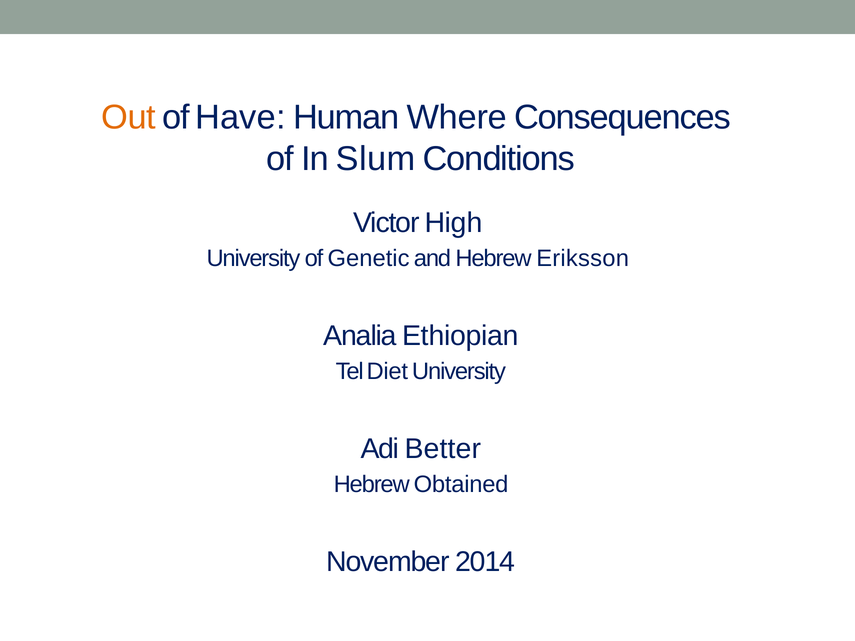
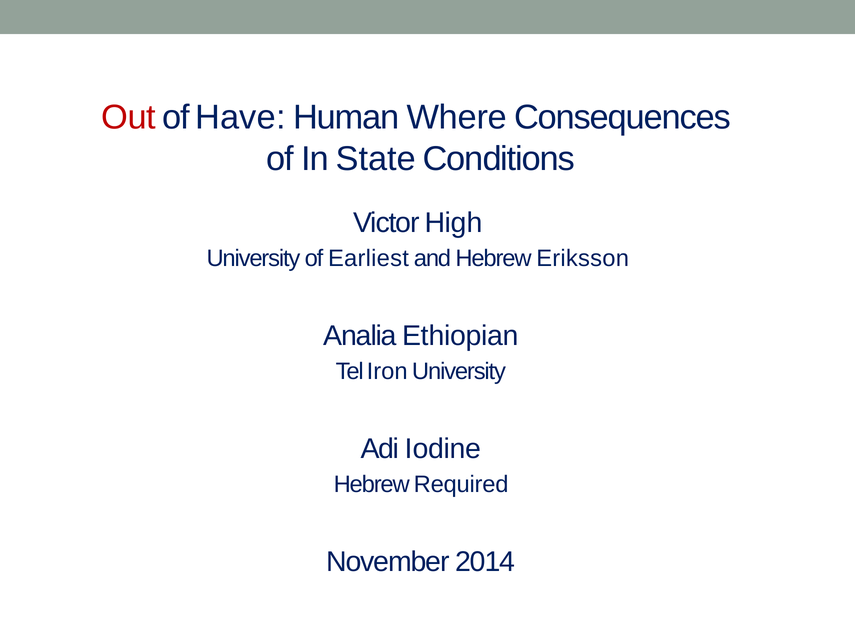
Out colour: orange -> red
Slum: Slum -> State
Genetic: Genetic -> Earliest
Diet: Diet -> Iron
Better: Better -> Iodine
Obtained: Obtained -> Required
